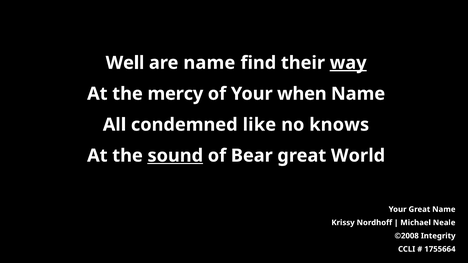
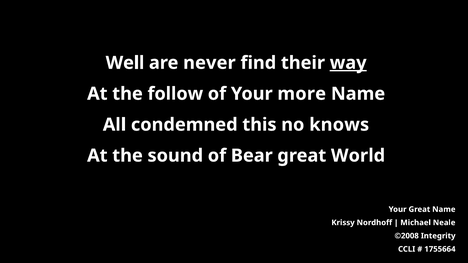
are name: name -> never
mercy: mercy -> follow
when: when -> more
like: like -> this
sound underline: present -> none
